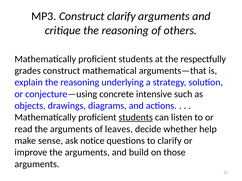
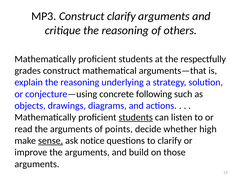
intensive: intensive -> following
leaves: leaves -> points
help: help -> high
sense underline: none -> present
